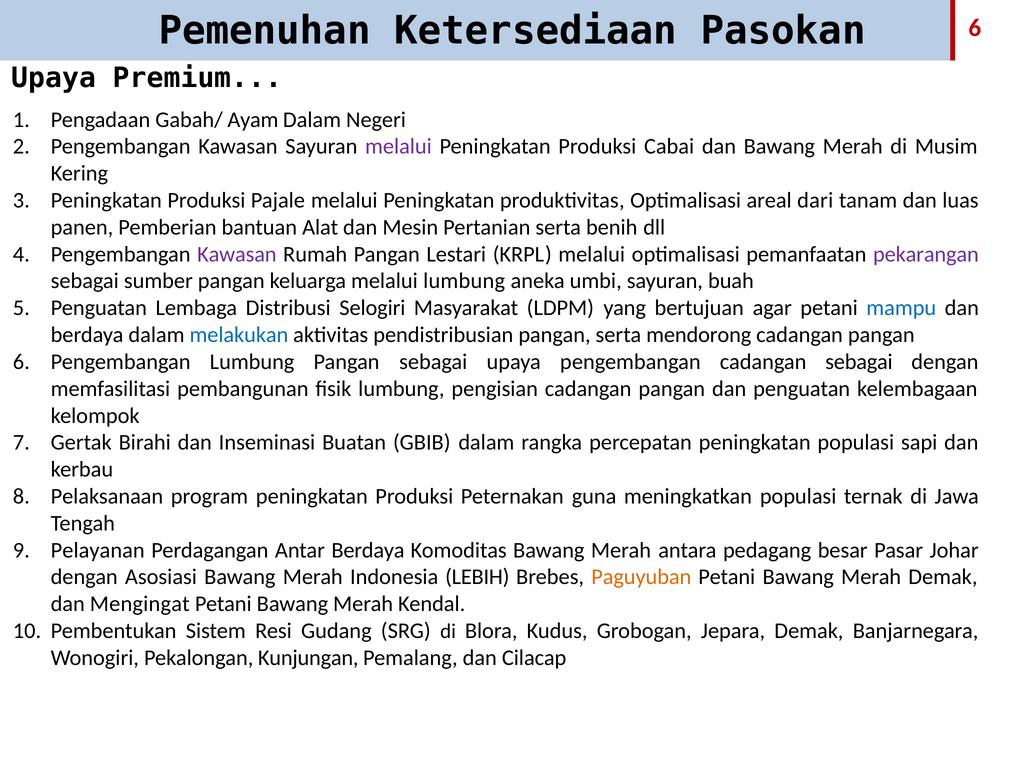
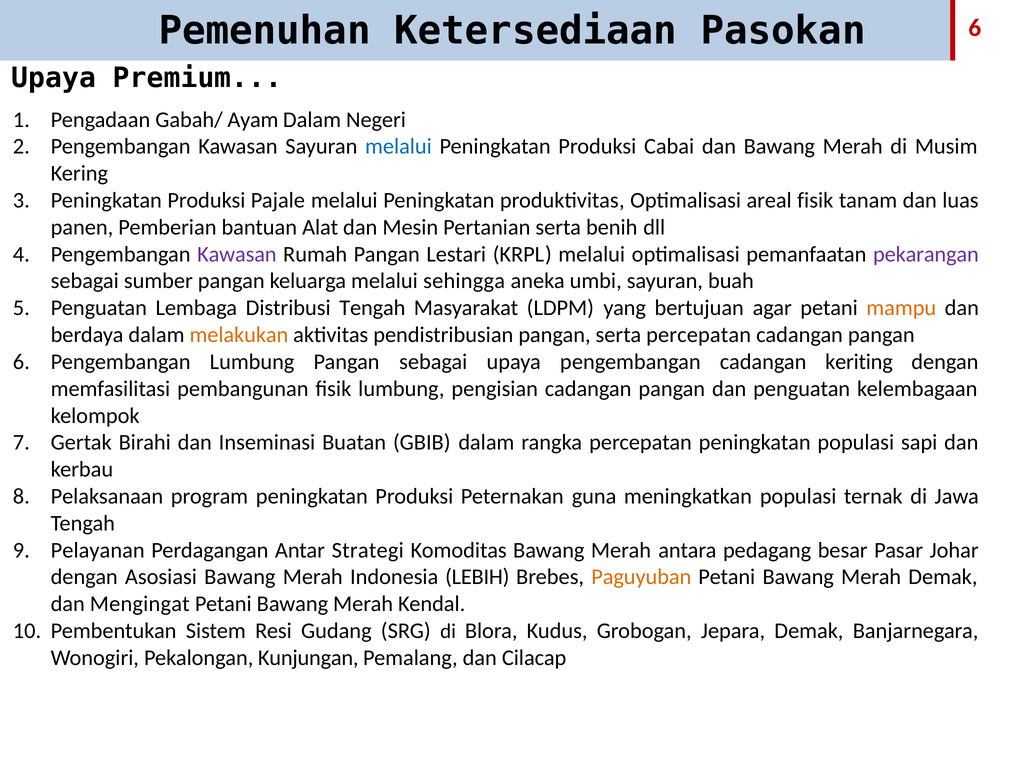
melalui at (398, 147) colour: purple -> blue
areal dari: dari -> fisik
melalui lumbung: lumbung -> sehingga
Distribusi Selogiri: Selogiri -> Tengah
mampu colour: blue -> orange
melakukan colour: blue -> orange
serta mendorong: mendorong -> percepatan
cadangan sebagai: sebagai -> keriting
Antar Berdaya: Berdaya -> Strategi
